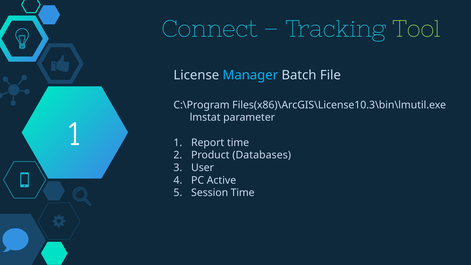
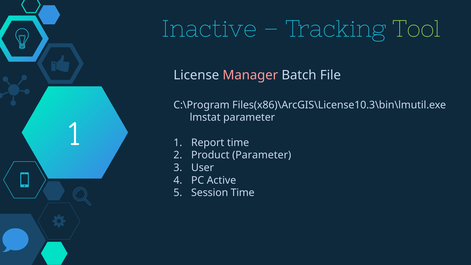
Connect: Connect -> Inactive
Manager colour: light blue -> pink
Product Databases: Databases -> Parameter
